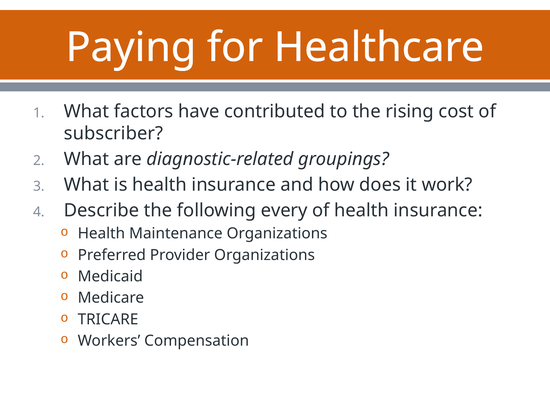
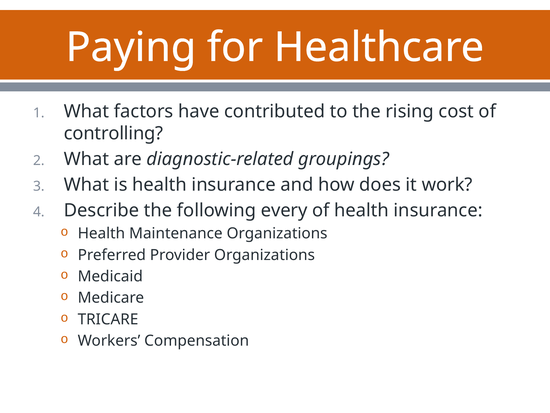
subscriber: subscriber -> controlling
